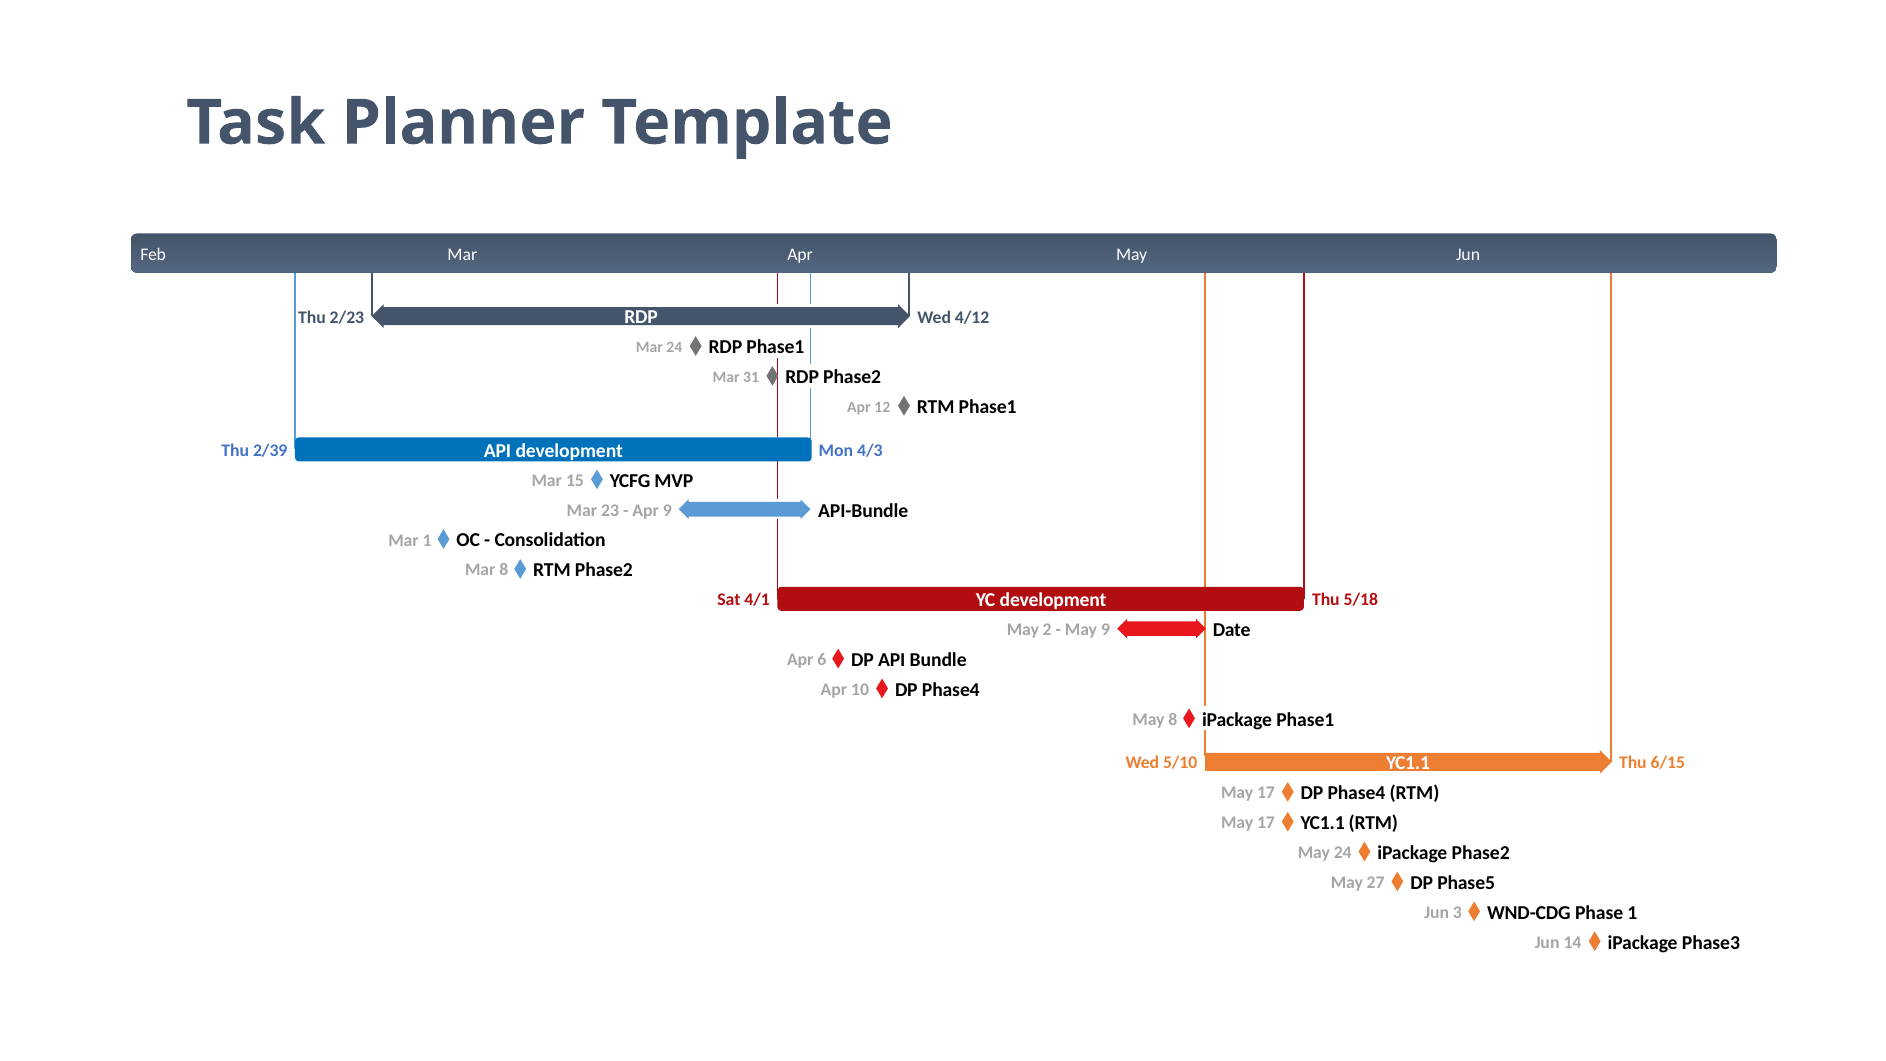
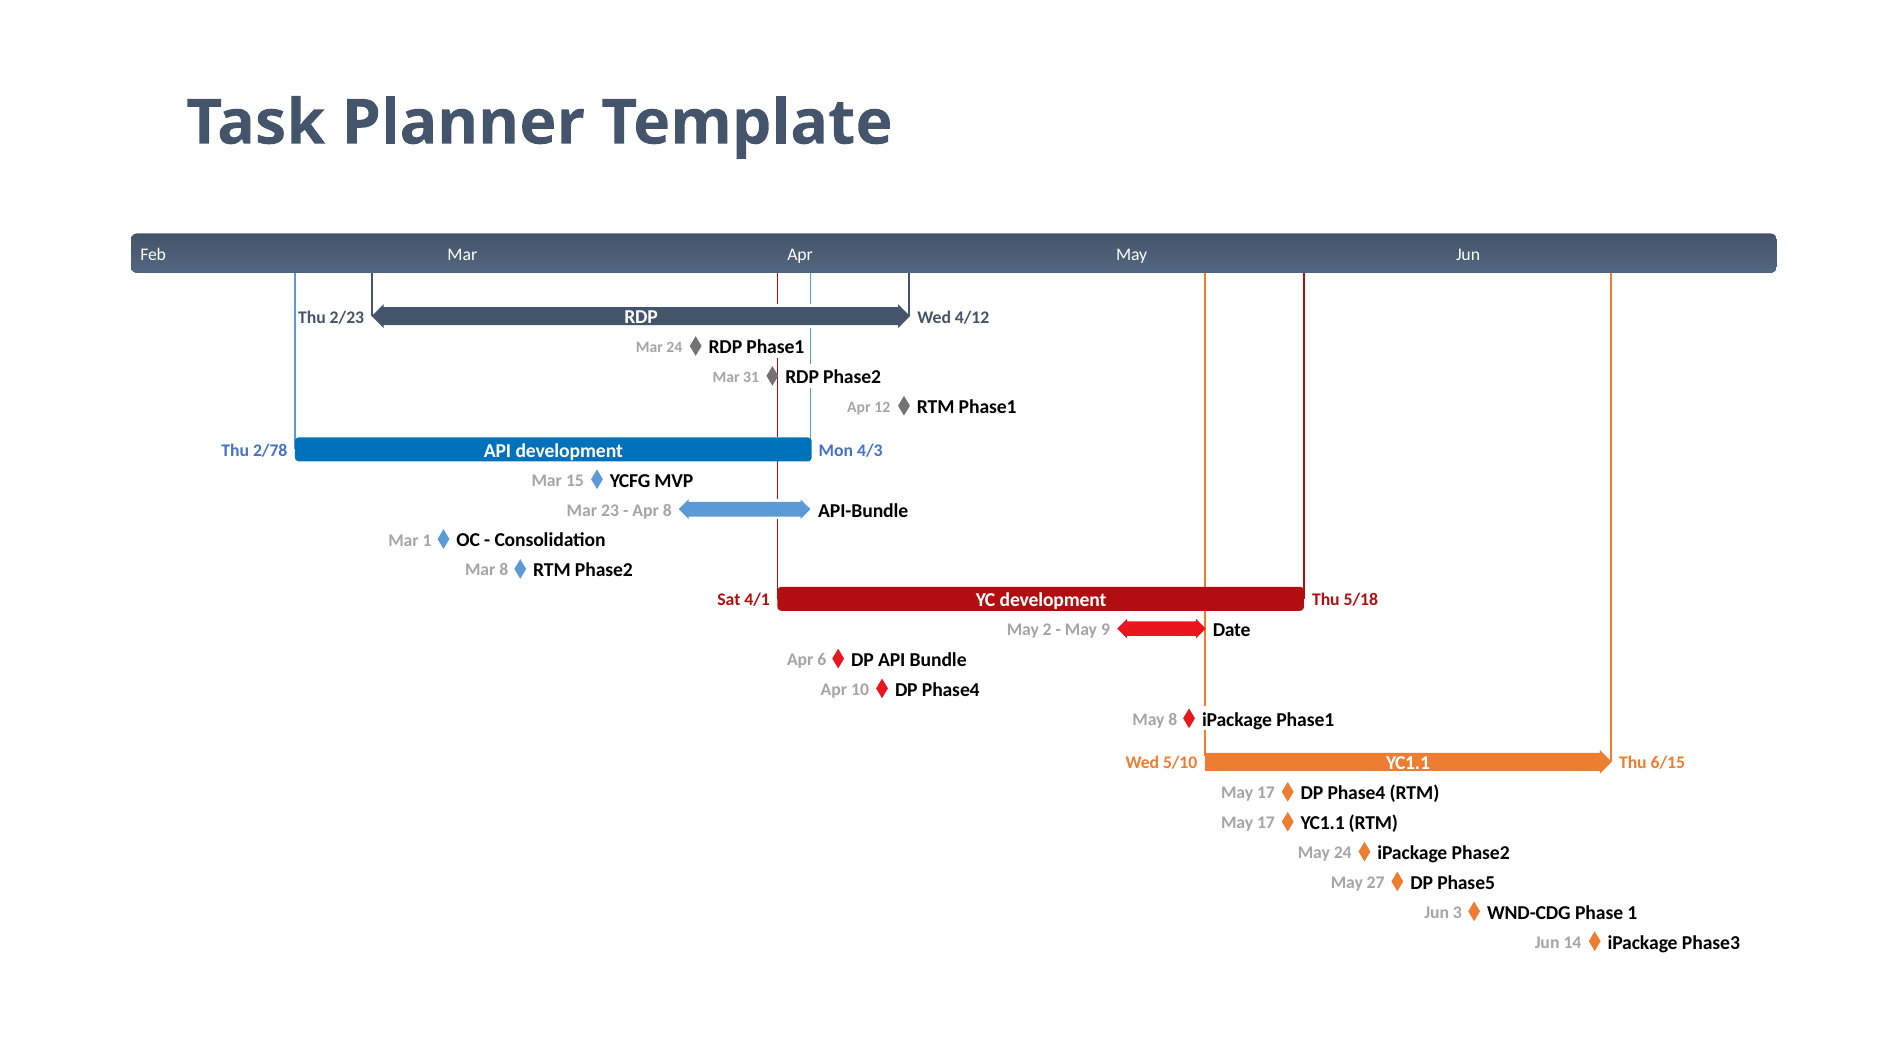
2/39: 2/39 -> 2/78
Apr 9: 9 -> 8
